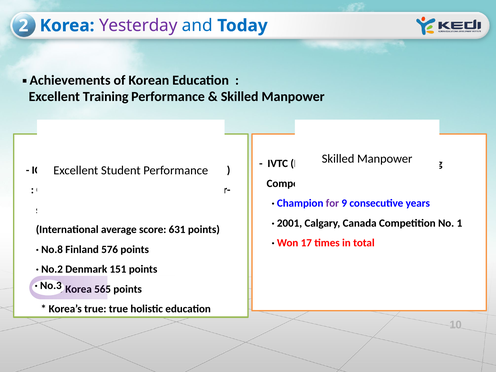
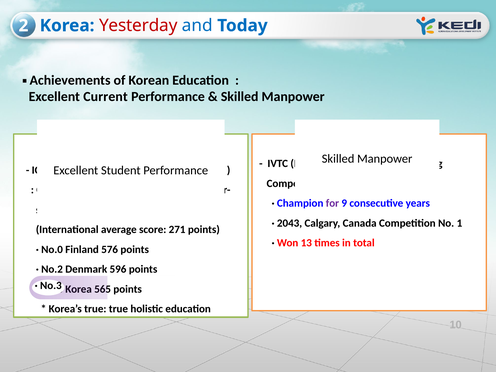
Yesterday colour: purple -> red
Excellent Training: Training -> Current
2001: 2001 -> 2043
631: 631 -> 271
17: 17 -> 13
No.8: No.8 -> No.0
151: 151 -> 596
